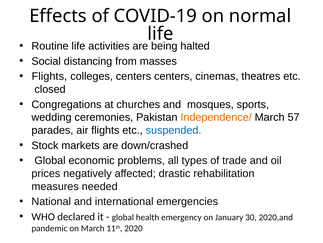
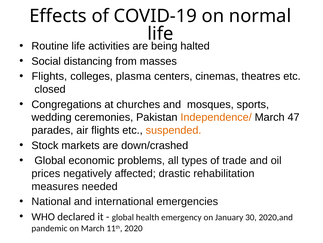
colleges centers: centers -> plasma
57: 57 -> 47
suspended colour: blue -> orange
